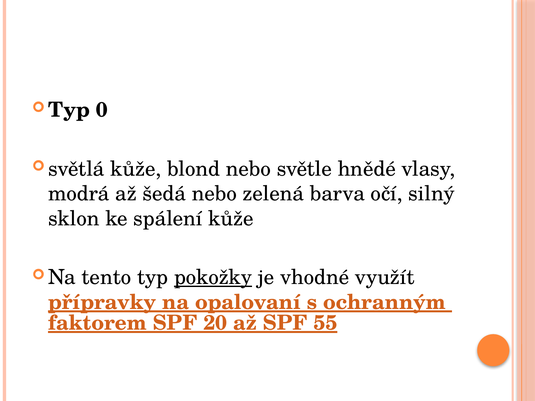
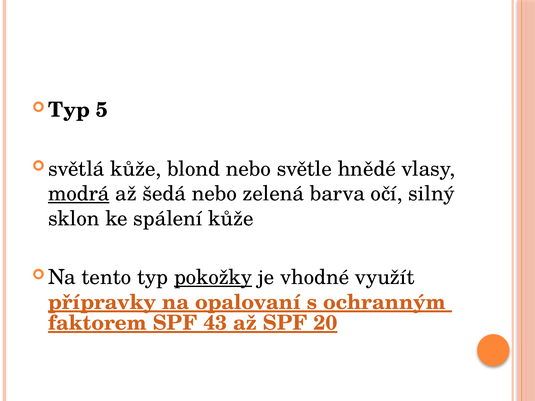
0: 0 -> 5
modrá underline: none -> present
20: 20 -> 43
55: 55 -> 20
